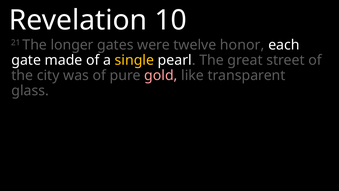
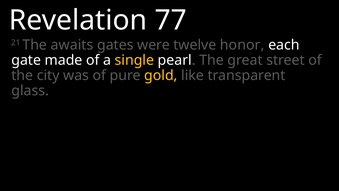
10: 10 -> 77
longer: longer -> awaits
gold colour: pink -> yellow
